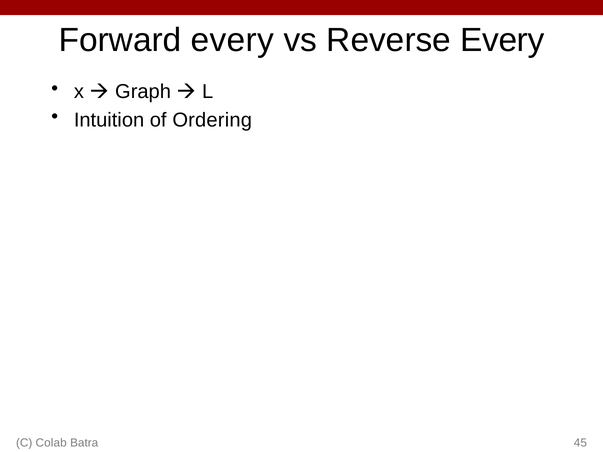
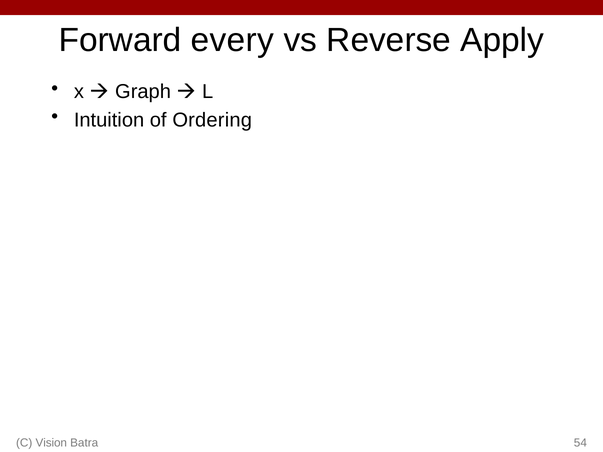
Reverse Every: Every -> Apply
Colab: Colab -> Vision
45: 45 -> 54
